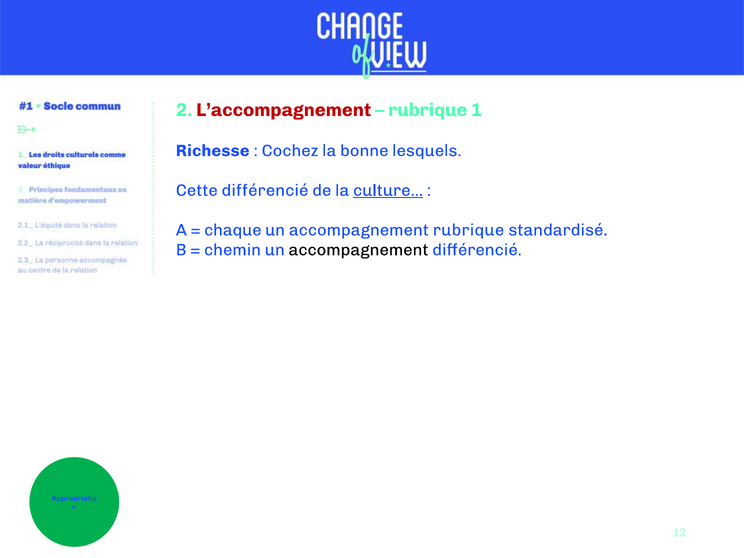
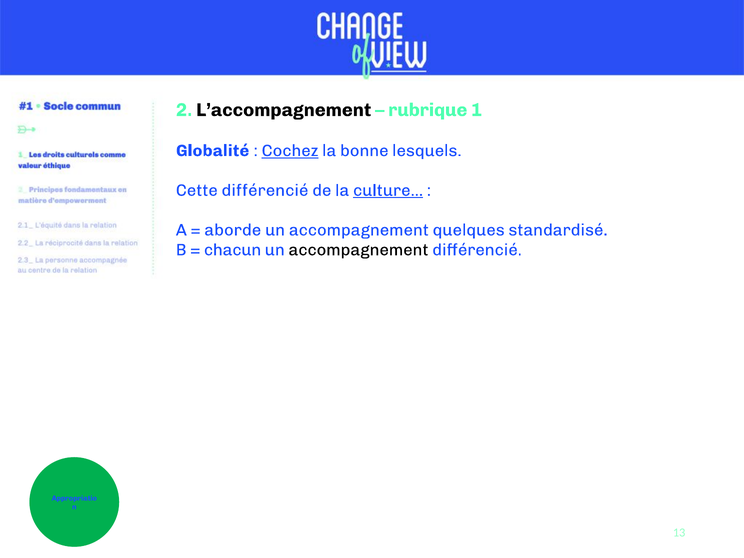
L’accompagnement colour: red -> black
Richesse: Richesse -> Globalité
Cochez underline: none -> present
chaque: chaque -> aborde
accompagnement rubrique: rubrique -> quelques
chemin: chemin -> chacun
